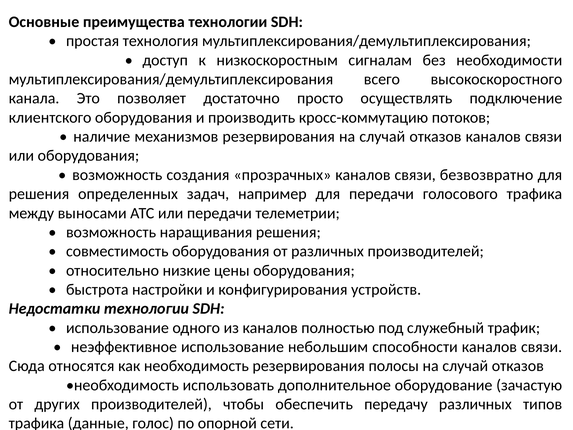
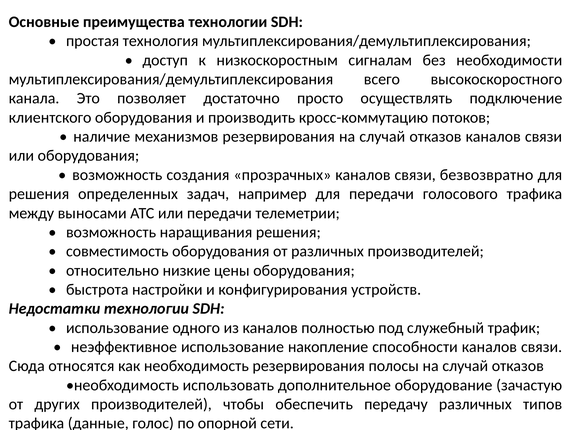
небольшим: небольшим -> накопление
